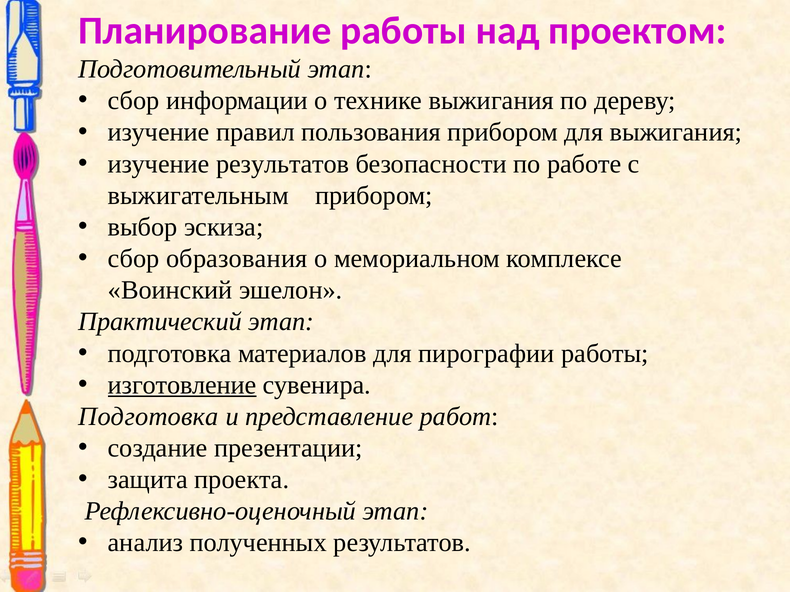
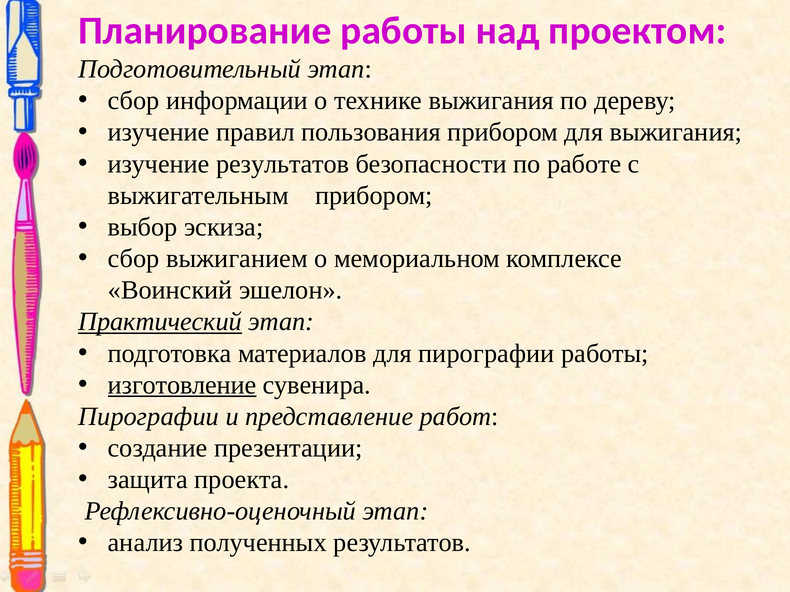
образования: образования -> выжиганием
Практический underline: none -> present
Подготовка at (148, 417): Подготовка -> Пирографии
